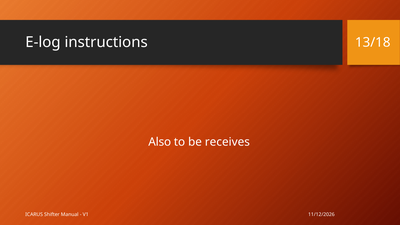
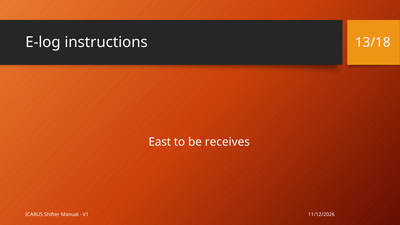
Also: Also -> East
